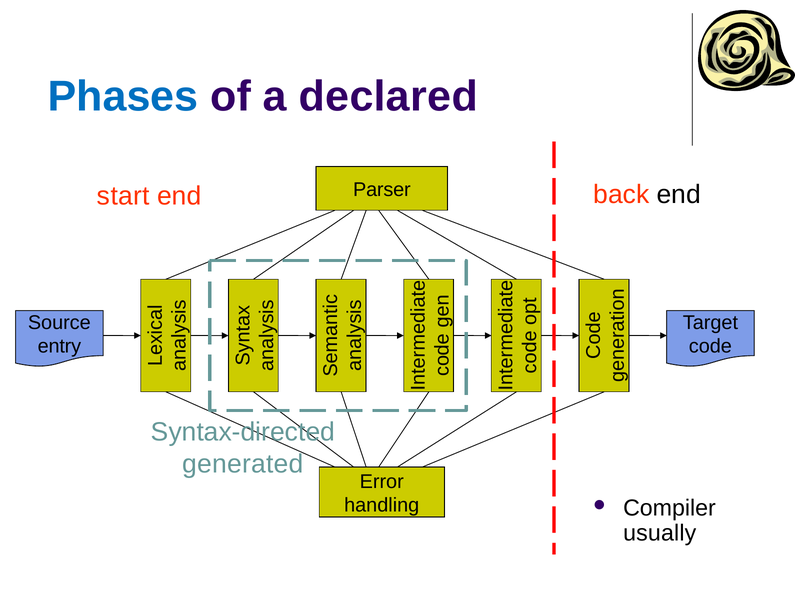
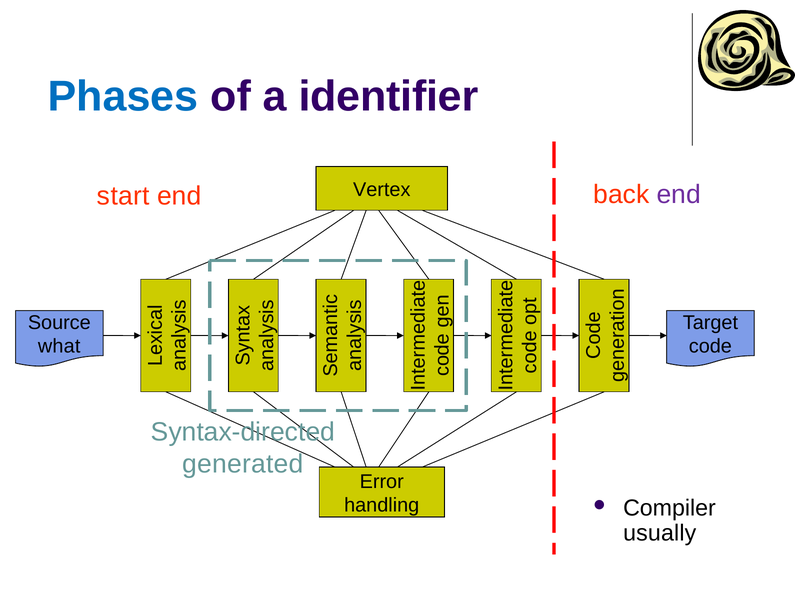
declared: declared -> identifier
Parser: Parser -> Vertex
end at (679, 194) colour: black -> purple
entry: entry -> what
